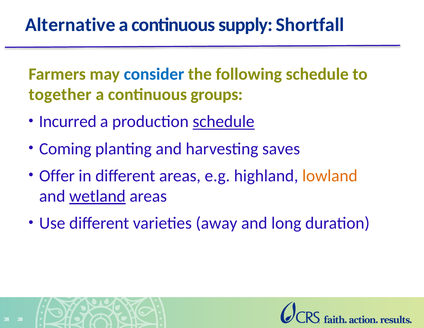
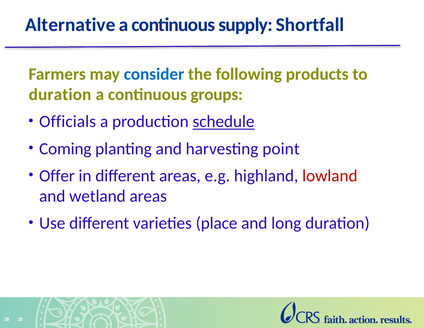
following schedule: schedule -> products
together at (60, 95): together -> duration
Incurred: Incurred -> Officials
saves: saves -> point
lowland colour: orange -> red
wetland underline: present -> none
away: away -> place
